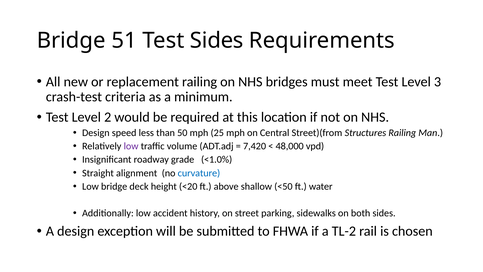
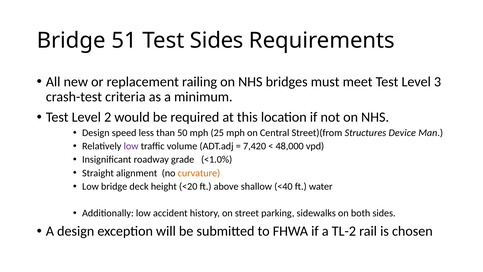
Structures Railing: Railing -> Device
curvature colour: blue -> orange
<50: <50 -> <40
